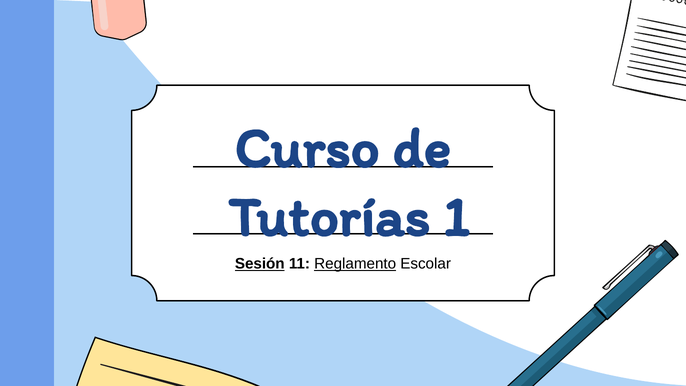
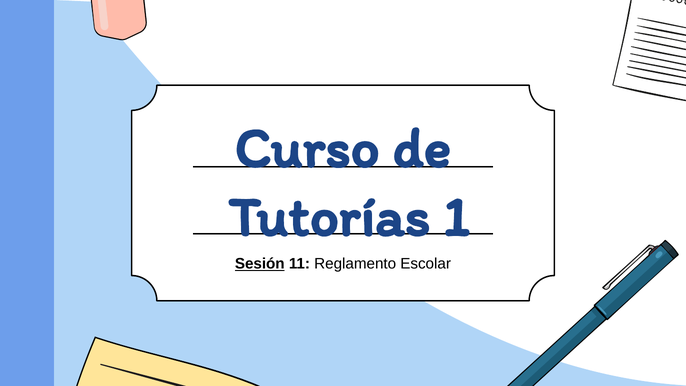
Reglamento underline: present -> none
